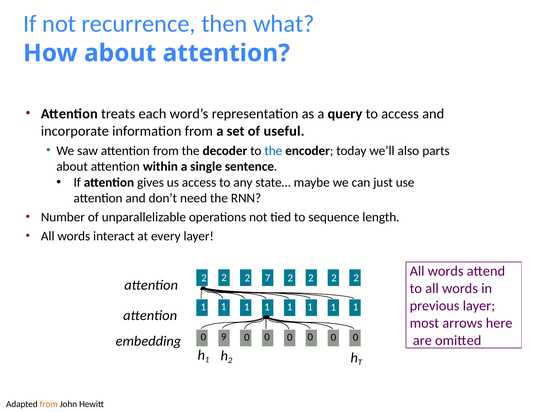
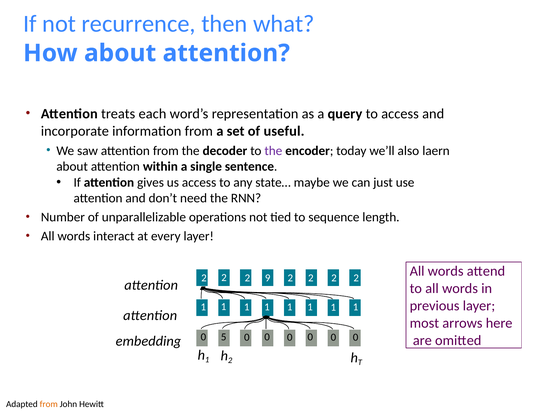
the at (273, 151) colour: blue -> purple
parts: parts -> laern
7: 7 -> 9
9: 9 -> 5
